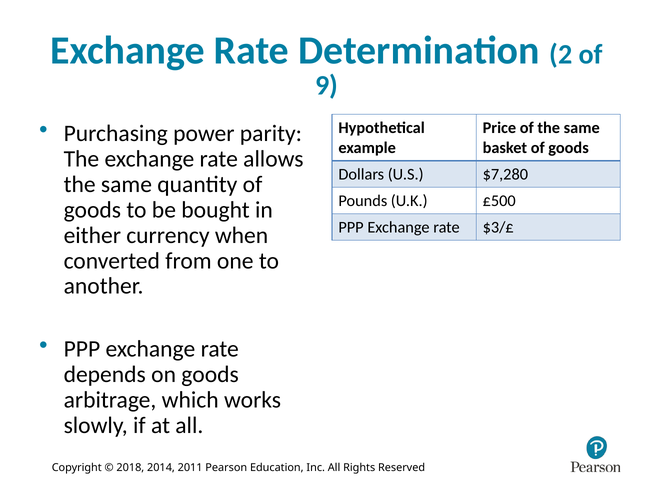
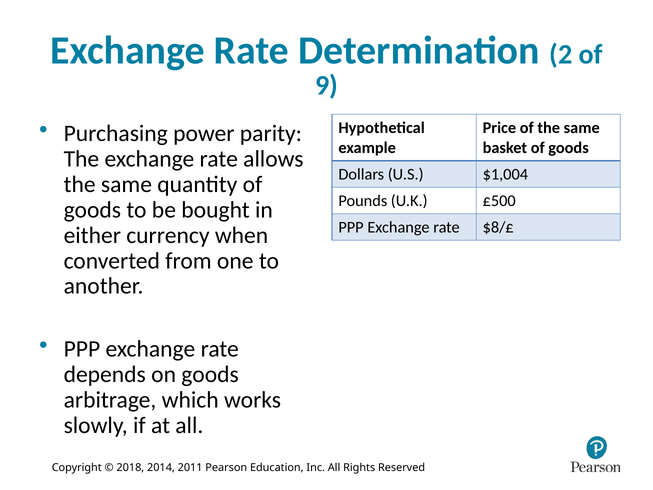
$7,280: $7,280 -> $1,004
$3/£: $3/£ -> $8/£
